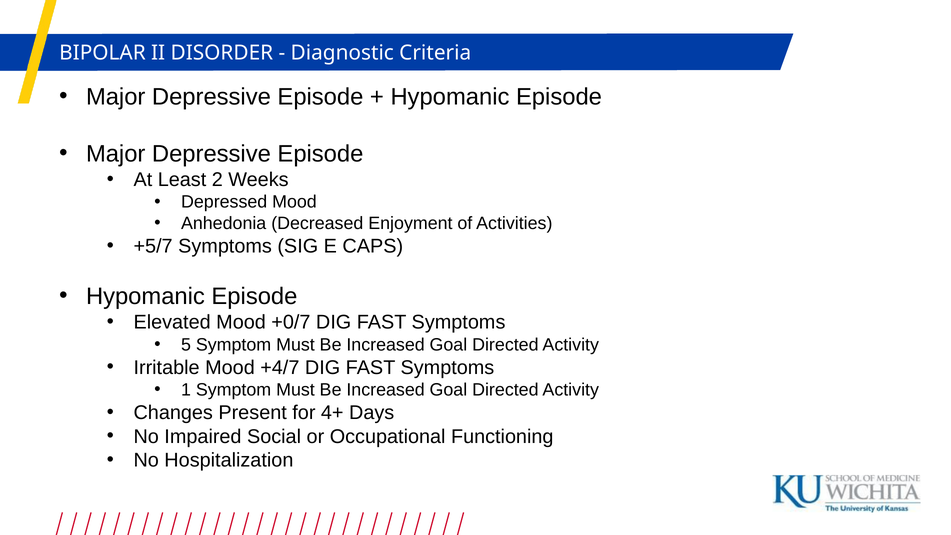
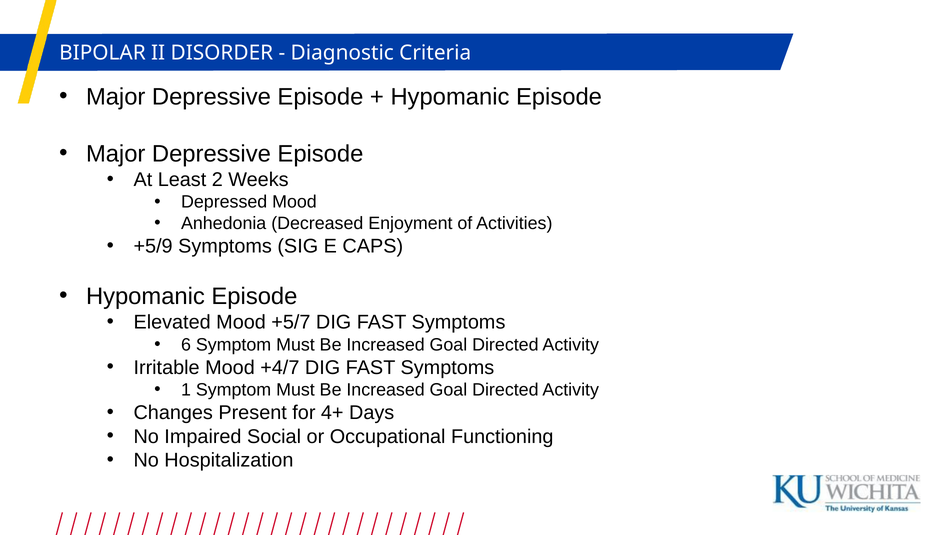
+5/7: +5/7 -> +5/9
+0/7: +0/7 -> +5/7
5: 5 -> 6
